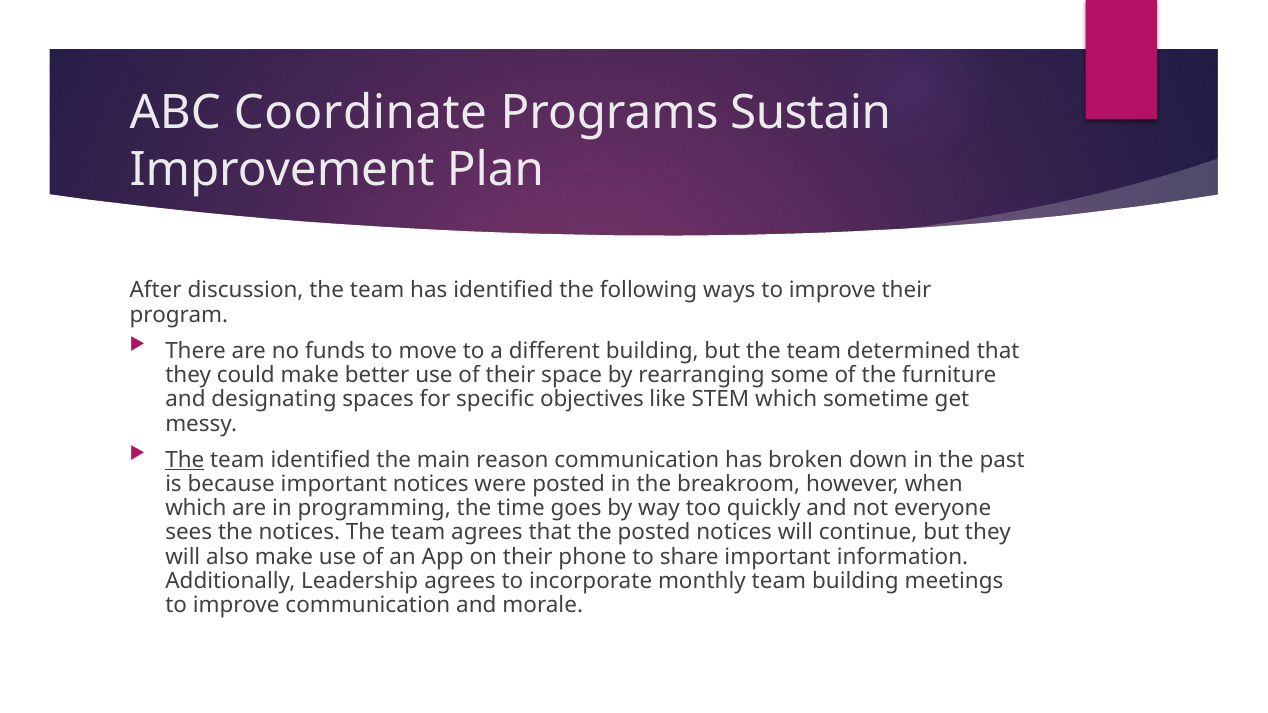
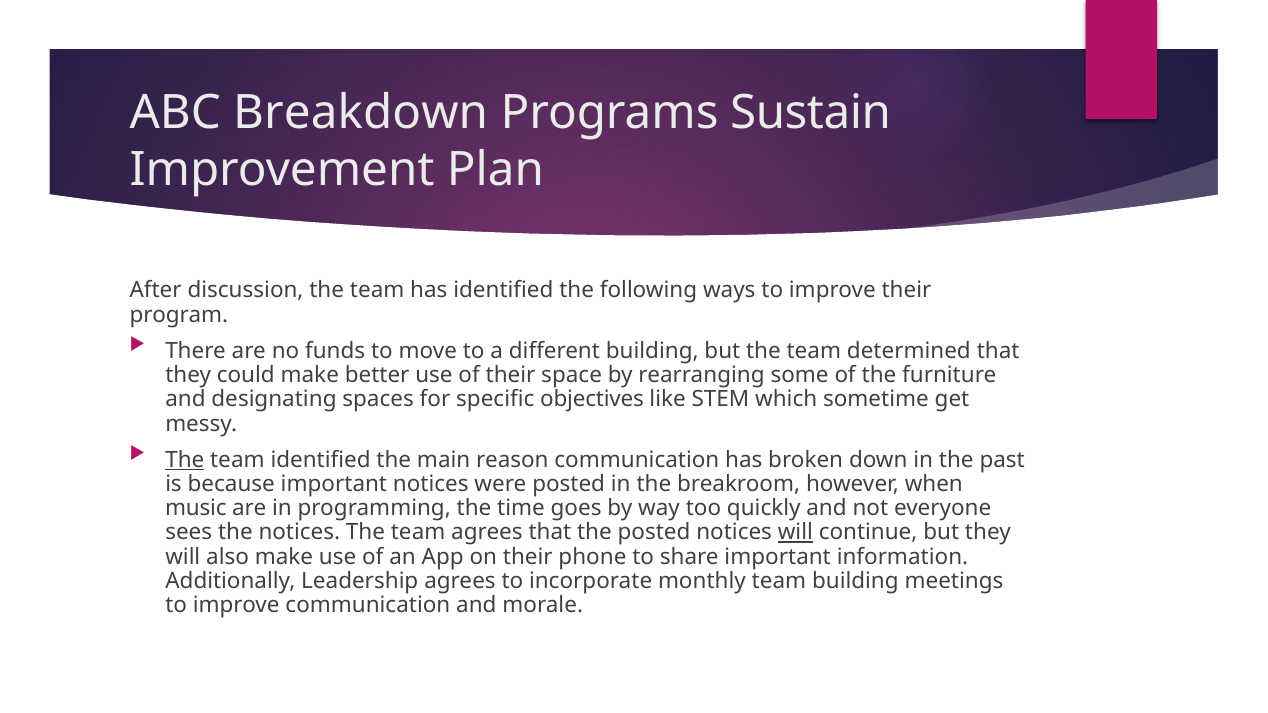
Coordinate: Coordinate -> Breakdown
which at (196, 508): which -> music
will at (795, 533) underline: none -> present
